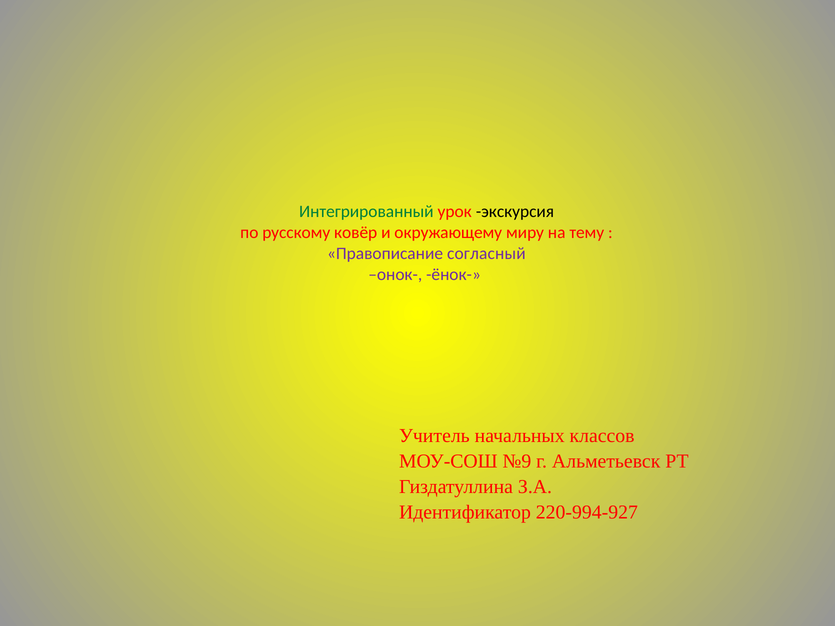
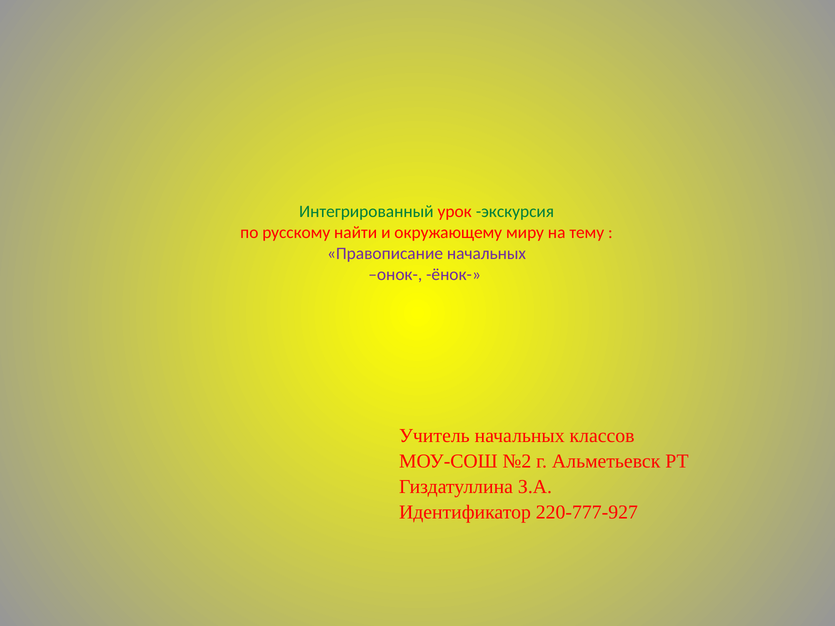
экскурсия colour: black -> green
ковёр: ковёр -> найти
Правописание согласный: согласный -> начальных
№9: №9 -> №2
220-994-927: 220-994-927 -> 220-777-927
